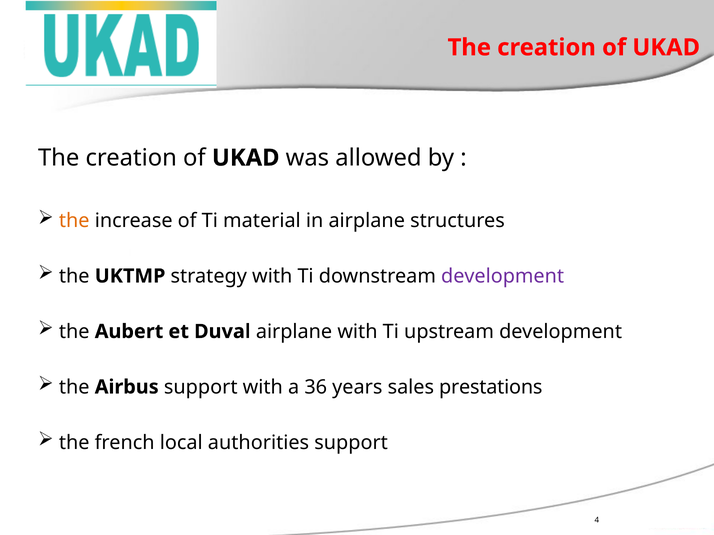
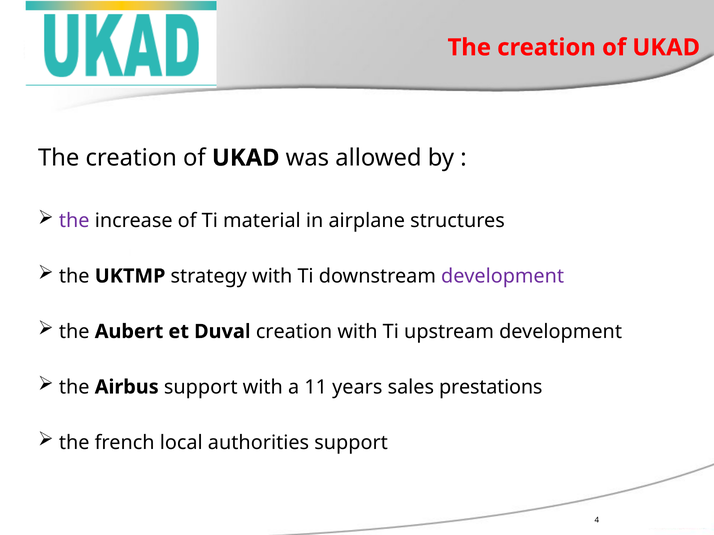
the at (74, 221) colour: orange -> purple
Duval airplane: airplane -> creation
36: 36 -> 11
